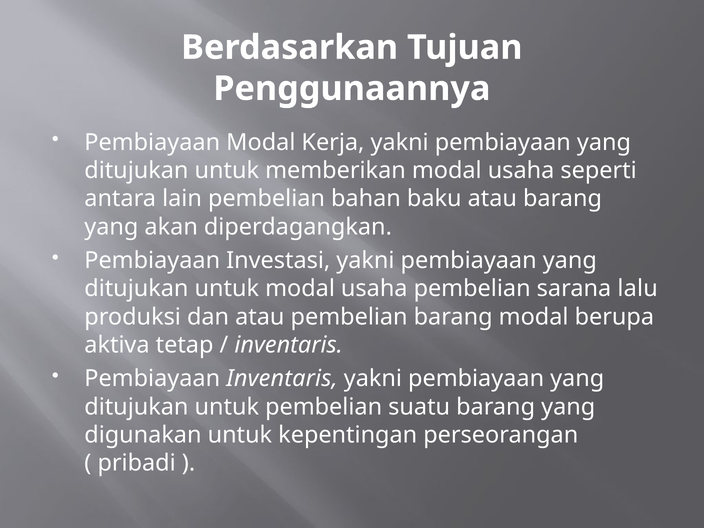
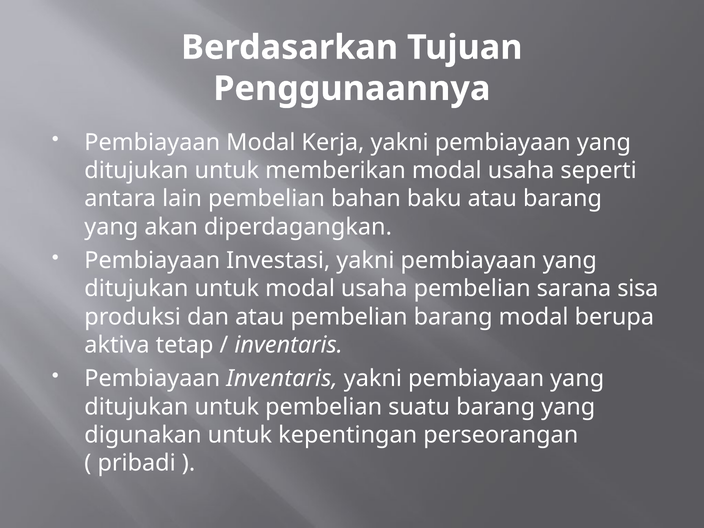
lalu: lalu -> sisa
